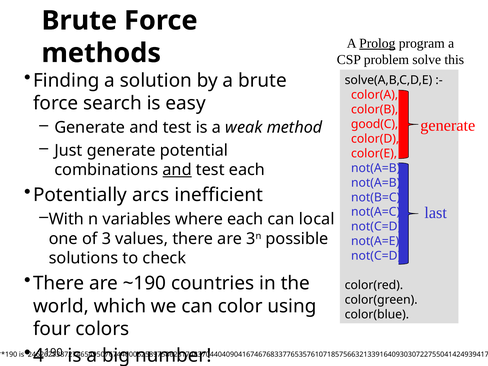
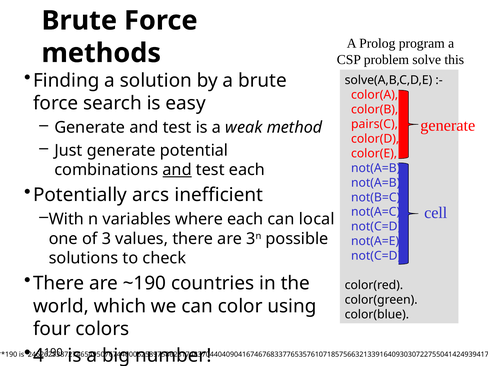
Prolog underline: present -> none
good(C: good(C -> pairs(C
last: last -> cell
